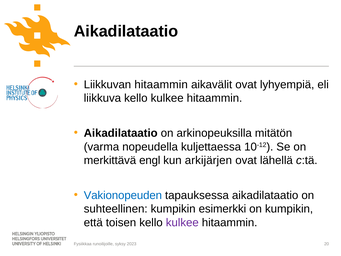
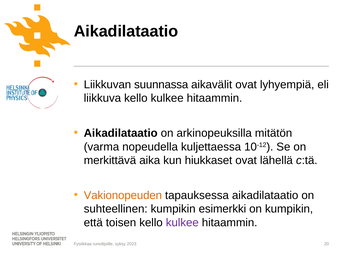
Liikkuvan hitaammin: hitaammin -> suunnassa
engl: engl -> aika
arkijärjen: arkijärjen -> hiukkaset
Vakionopeuden colour: blue -> orange
